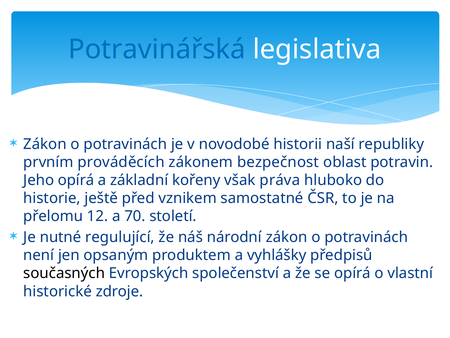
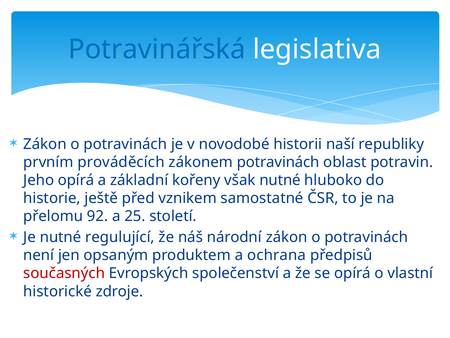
zákonem bezpečnost: bezpečnost -> potravinách
však práva: práva -> nutné
12: 12 -> 92
70: 70 -> 25
vyhlášky: vyhlášky -> ochrana
současných colour: black -> red
